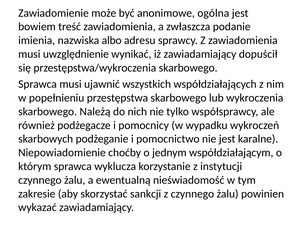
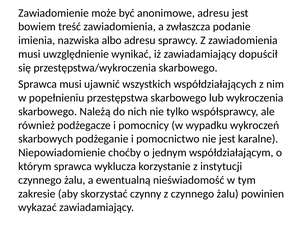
anonimowe ogólna: ogólna -> adresu
sankcji: sankcji -> czynny
